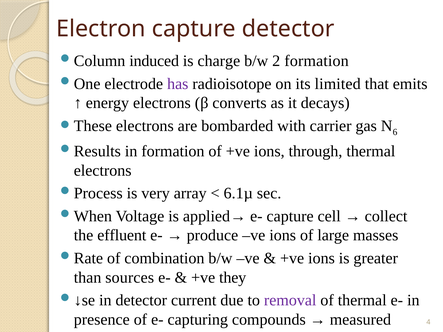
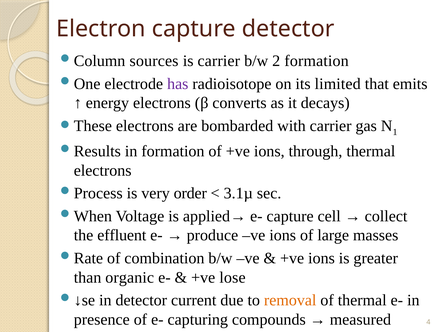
induced: induced -> sources
is charge: charge -> carrier
6: 6 -> 1
array: array -> order
6.1µ: 6.1µ -> 3.1µ
sources: sources -> organic
they: they -> lose
removal colour: purple -> orange
